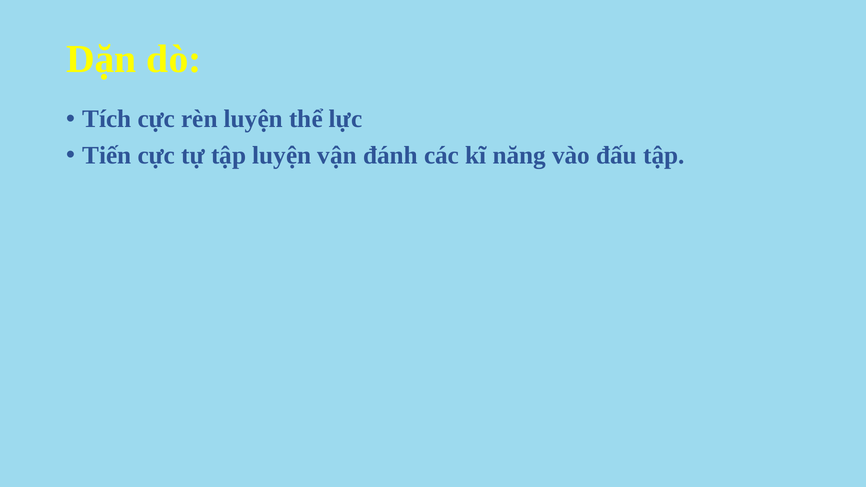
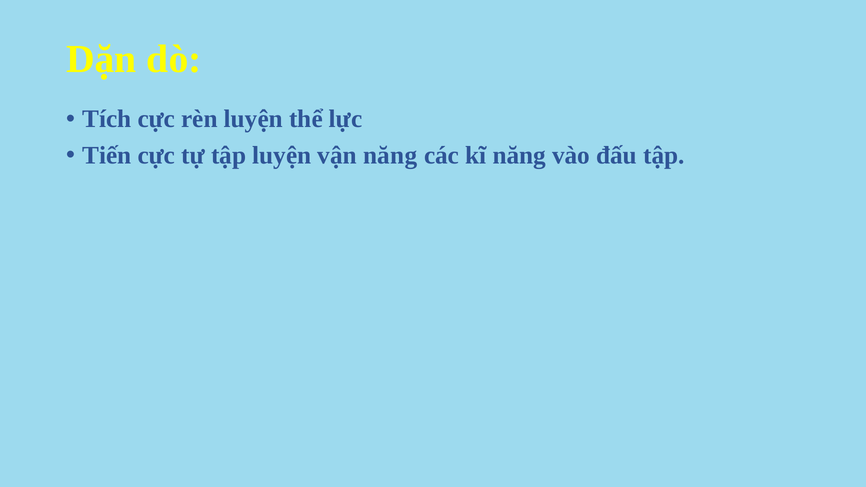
vận đánh: đánh -> năng
